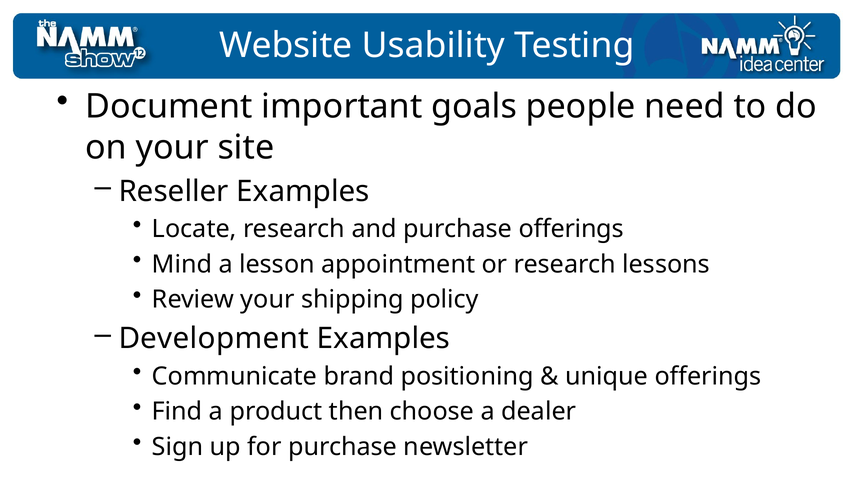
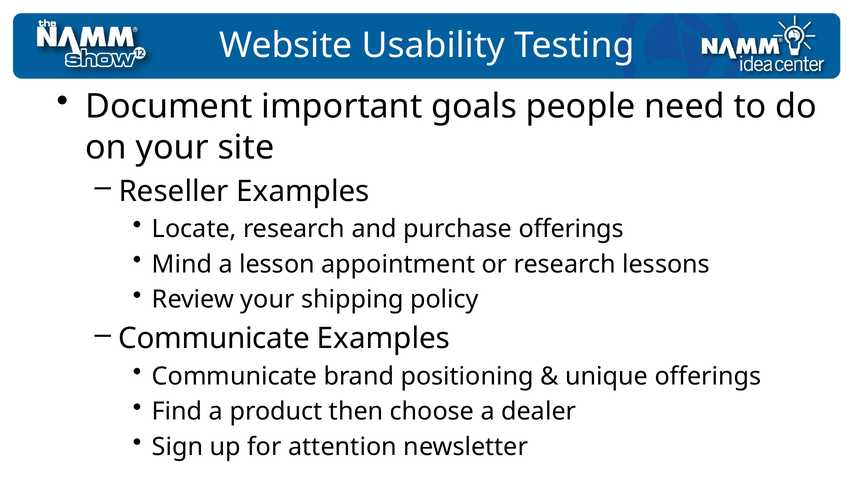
Development at (214, 339): Development -> Communicate
for purchase: purchase -> attention
